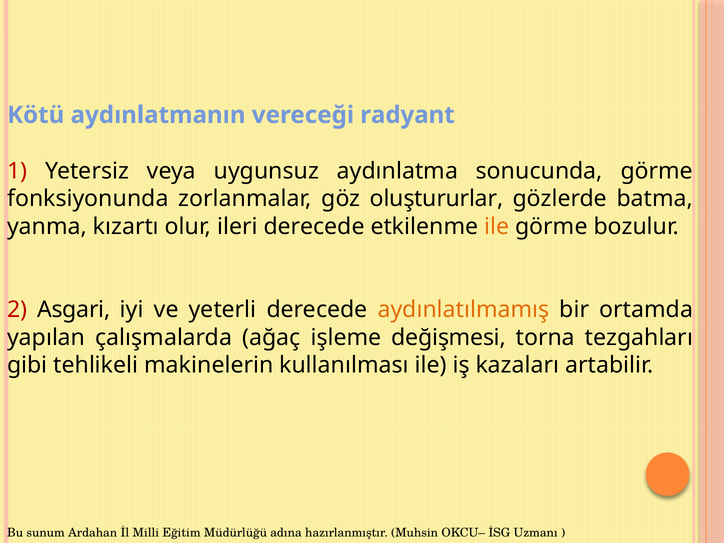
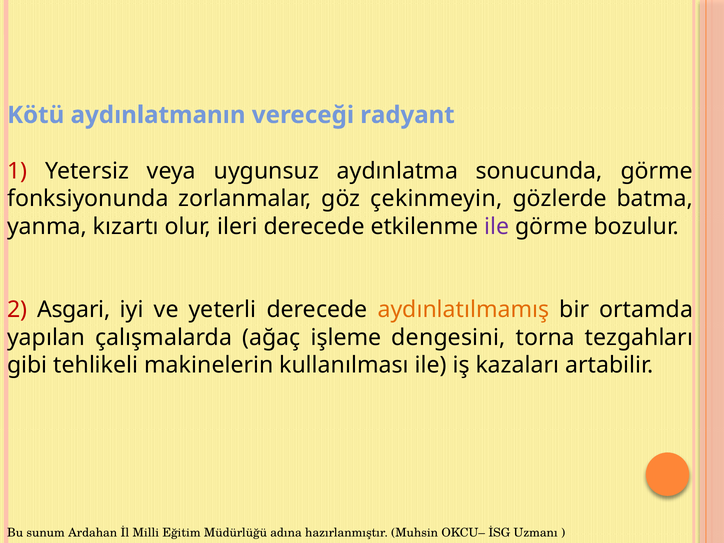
oluştururlar: oluştururlar -> çekinmeyin
ile at (497, 227) colour: orange -> purple
değişmesi: değişmesi -> dengesini
